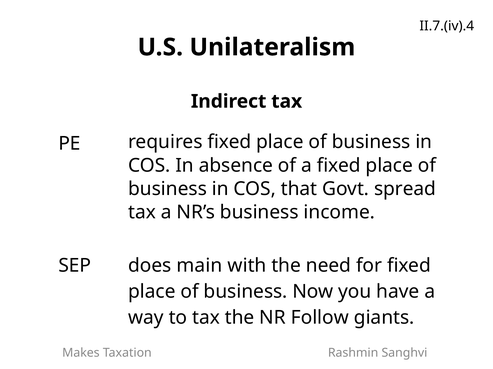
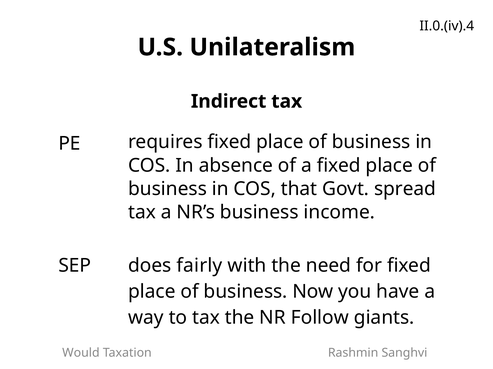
II.7.(iv).4: II.7.(iv).4 -> II.0.(iv).4
main: main -> fairly
Makes: Makes -> Would
